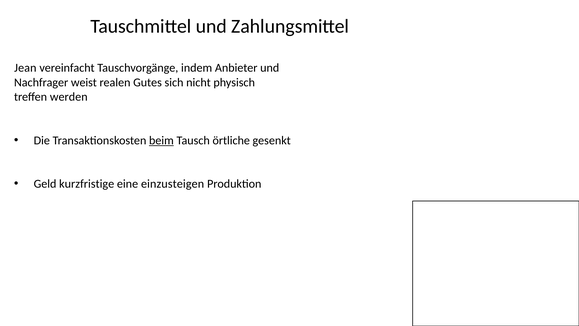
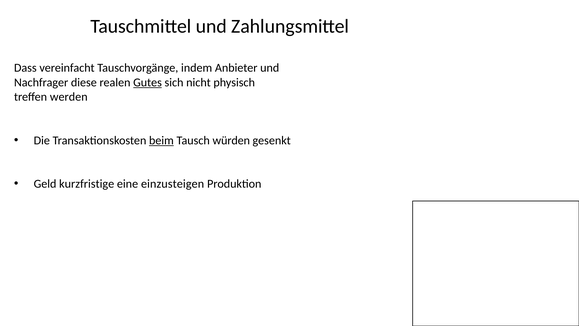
Jean: Jean -> Dass
weist: weist -> diese
Gutes underline: none -> present
örtliche: örtliche -> würden
